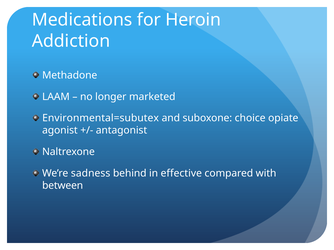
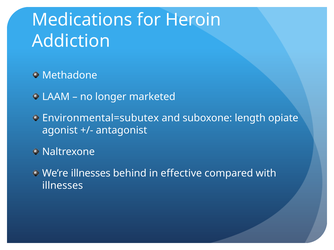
choice: choice -> length
We’re sadness: sadness -> illnesses
between at (63, 186): between -> illnesses
